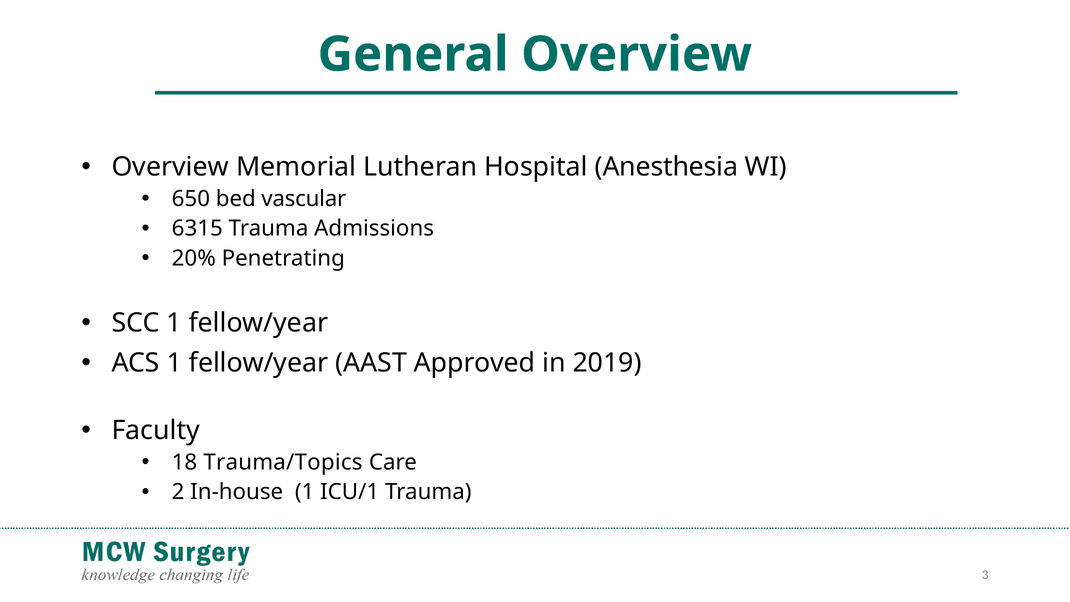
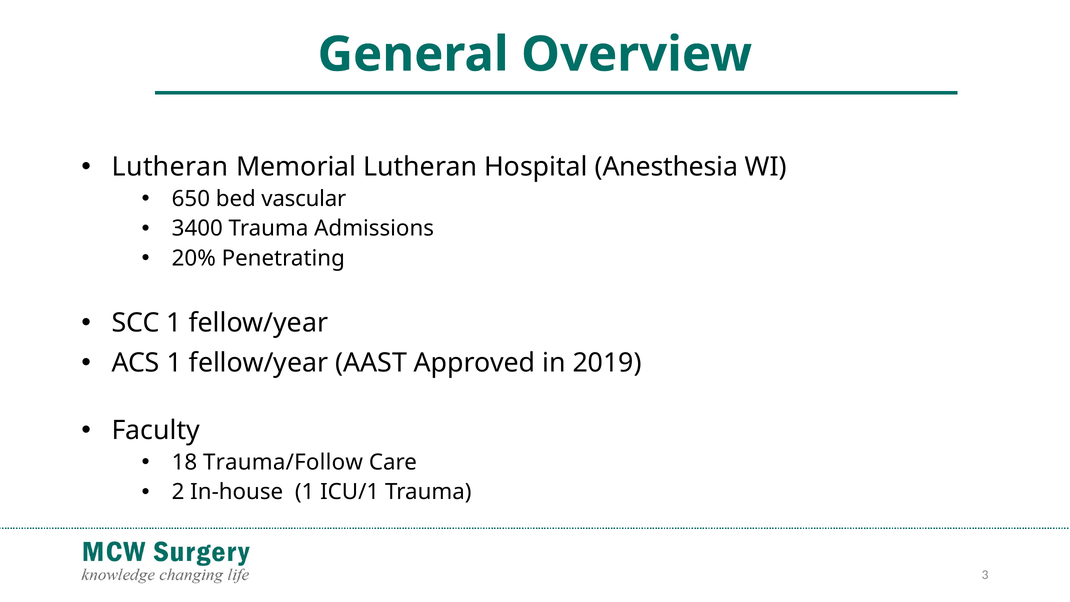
Overview at (170, 167): Overview -> Lutheran
6315: 6315 -> 3400
Trauma/Topics: Trauma/Topics -> Trauma/Follow
